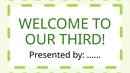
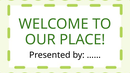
THIRD: THIRD -> PLACE
